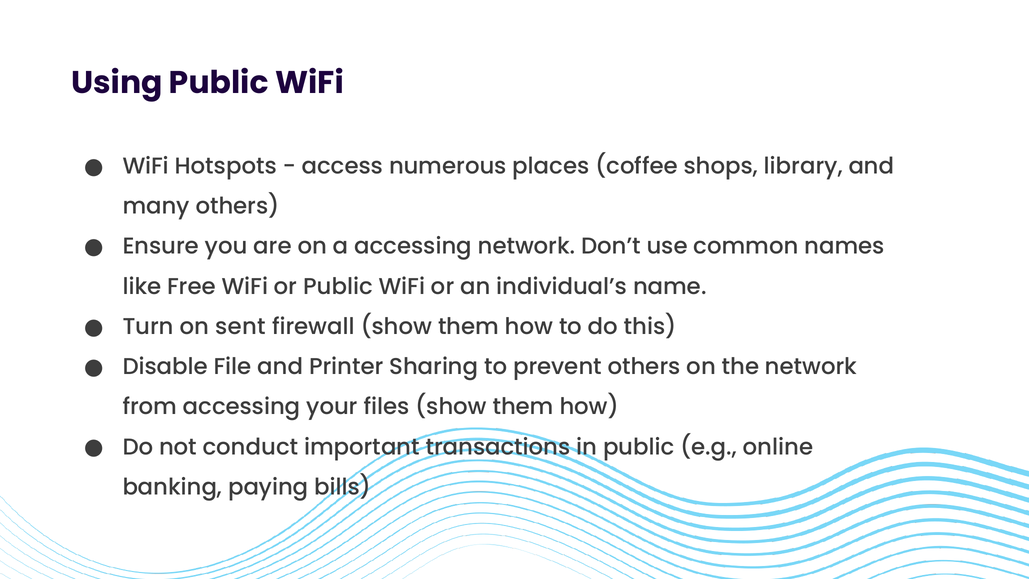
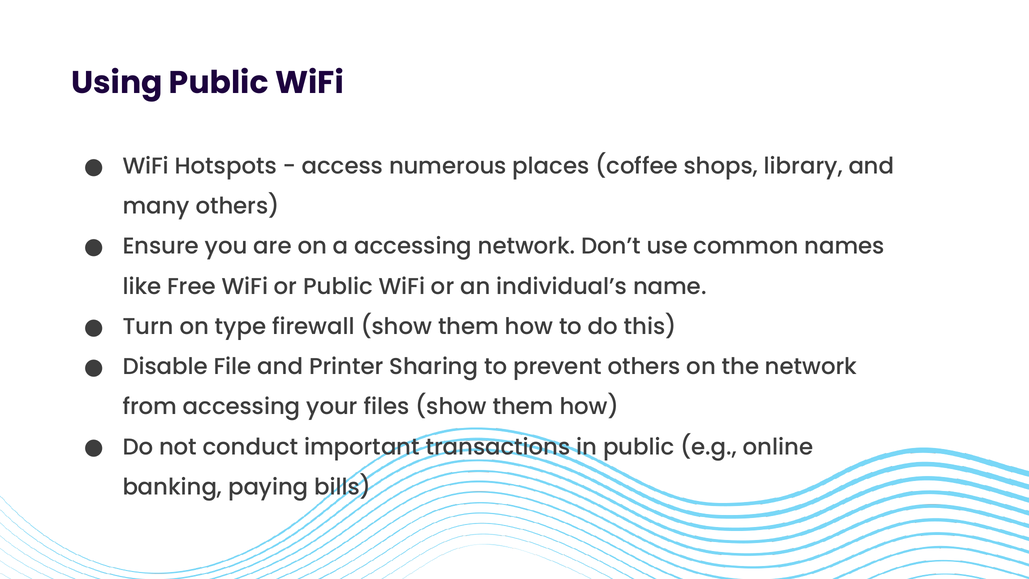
sent: sent -> type
